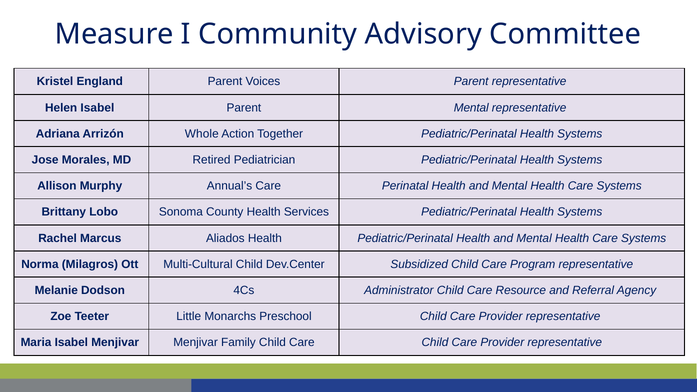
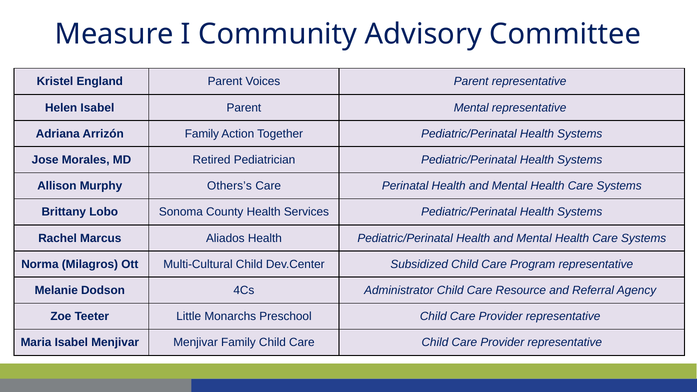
Arrizón Whole: Whole -> Family
Annual’s: Annual’s -> Others’s
